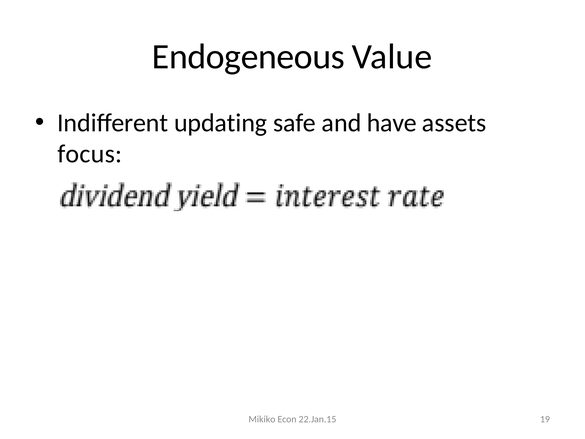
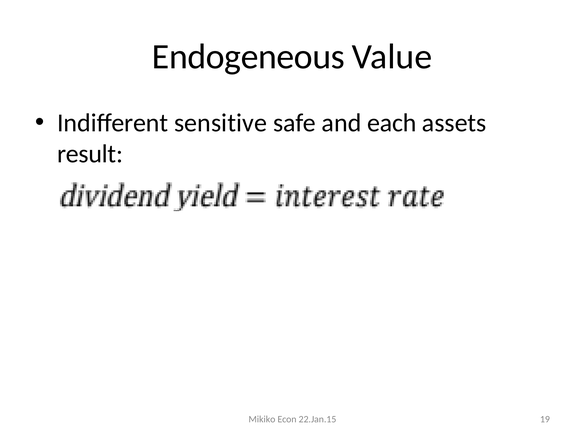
updating: updating -> sensitive
have: have -> each
focus: focus -> result
